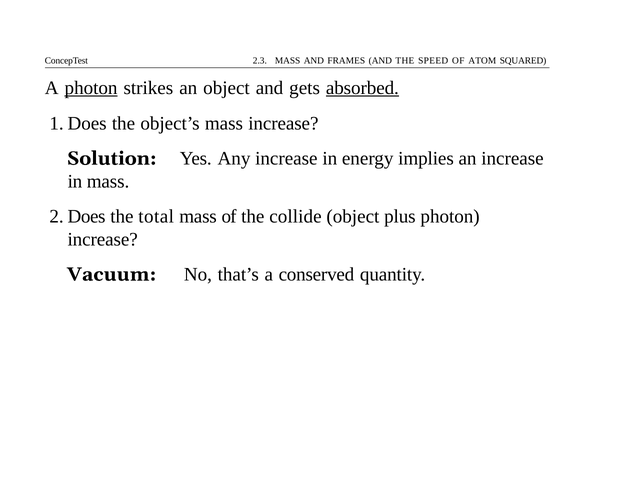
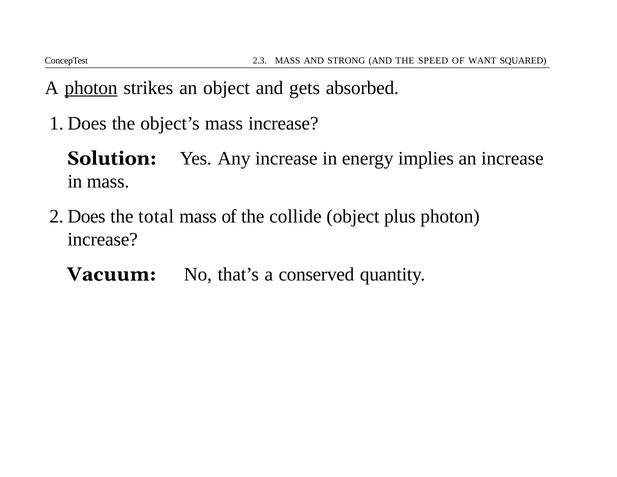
FRAMES: FRAMES -> STRONG
ATOM: ATOM -> WANT
absorbed underline: present -> none
